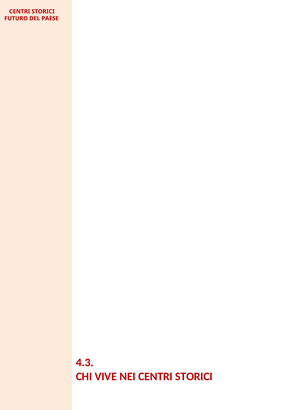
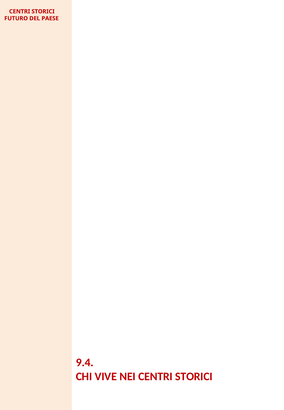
4.3: 4.3 -> 9.4
